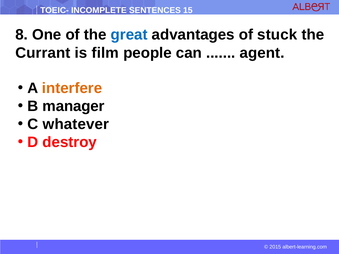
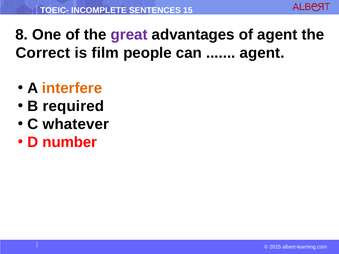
great colour: blue -> purple
of stuck: stuck -> agent
Currant: Currant -> Correct
manager: manager -> required
destroy: destroy -> number
